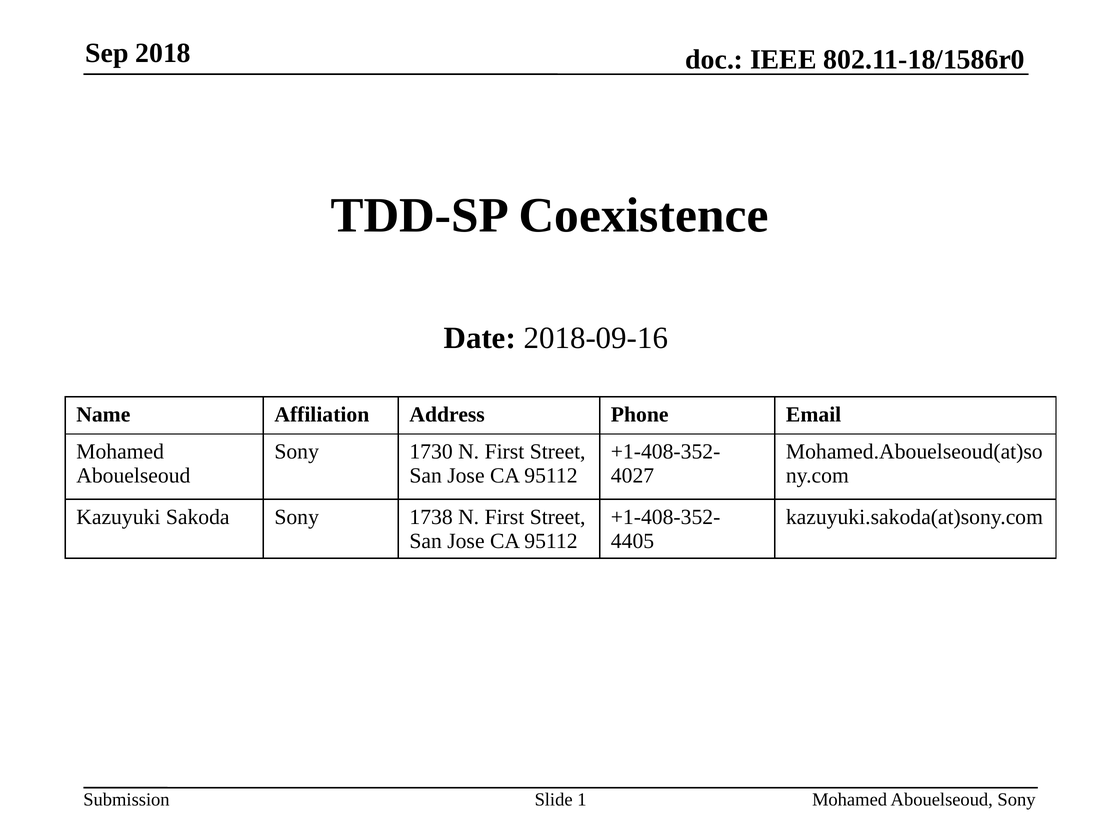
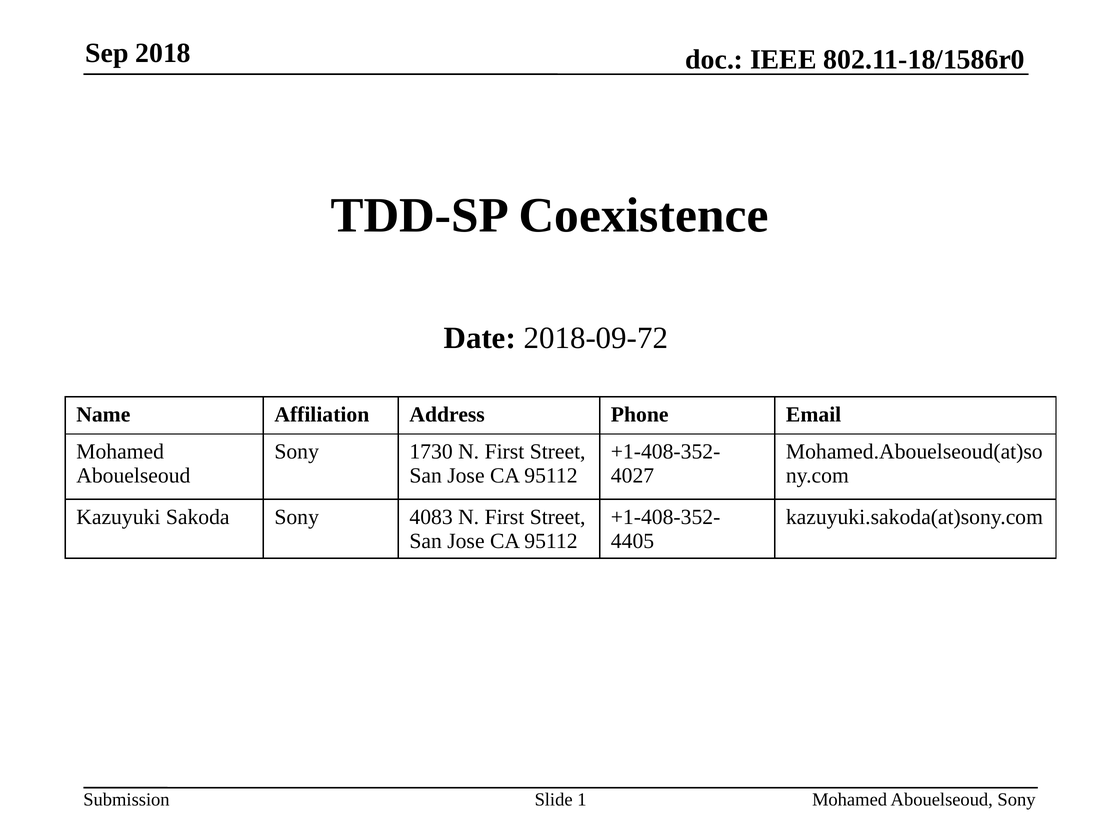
2018-09-16: 2018-09-16 -> 2018-09-72
1738: 1738 -> 4083
